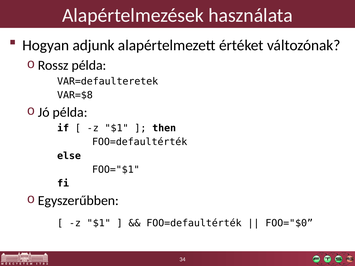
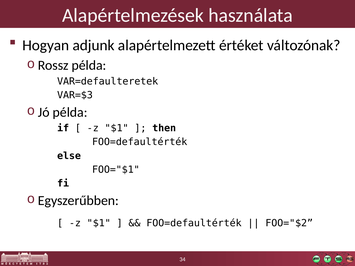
VAR=$8: VAR=$8 -> VAR=$3
FOO="$0: FOO="$0 -> FOO="$2
